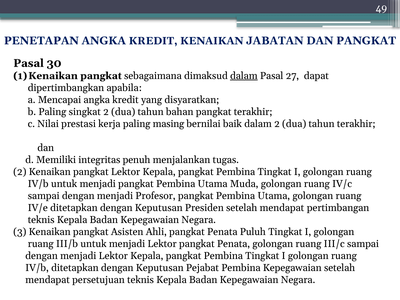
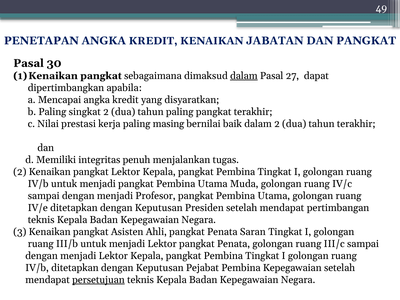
tahun bahan: bahan -> paling
Puluh: Puluh -> Saran
persetujuan underline: none -> present
